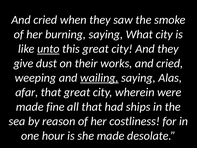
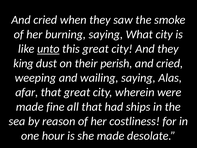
give: give -> king
works: works -> perish
wailing underline: present -> none
